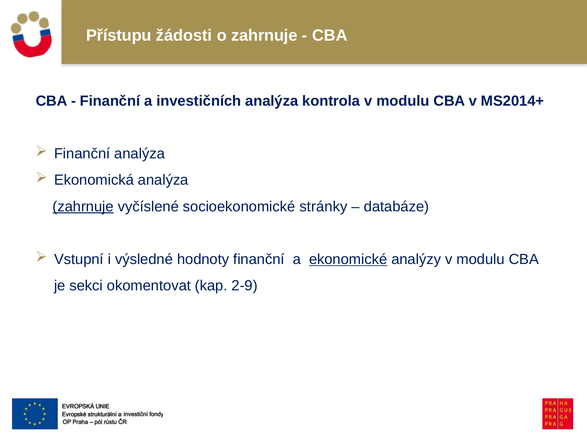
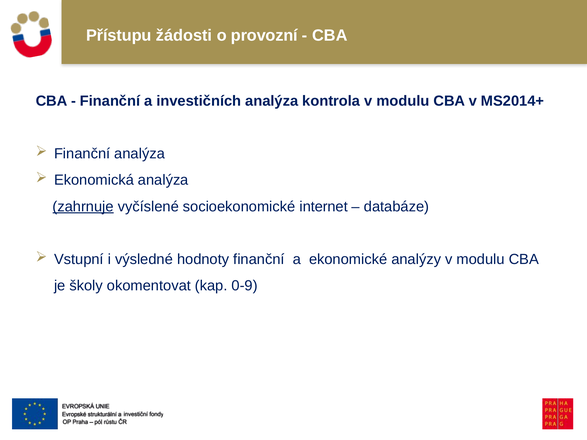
o zahrnuje: zahrnuje -> provozní
stránky: stránky -> internet
ekonomické underline: present -> none
sekci: sekci -> školy
2-9: 2-9 -> 0-9
